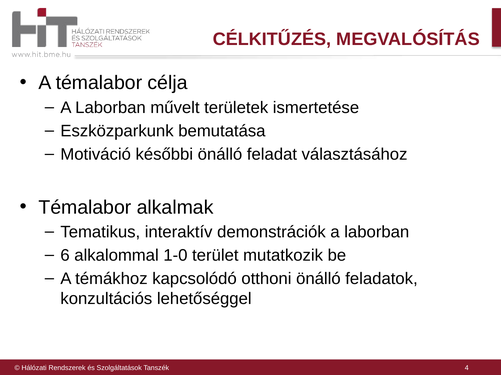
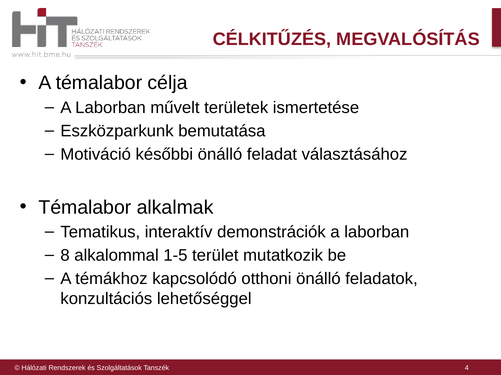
6: 6 -> 8
1-0: 1-0 -> 1-5
